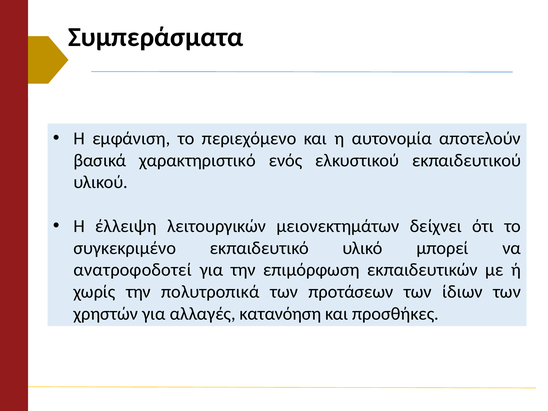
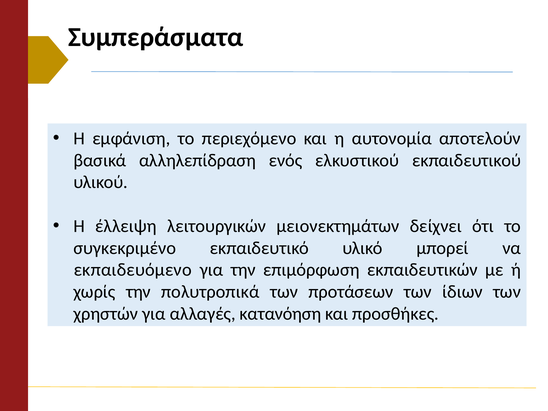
χαρακτηριστικό: χαρακτηριστικό -> αλληλεπίδραση
ανατροφοδοτεί: ανατροφοδοτεί -> εκπαιδευόμενο
